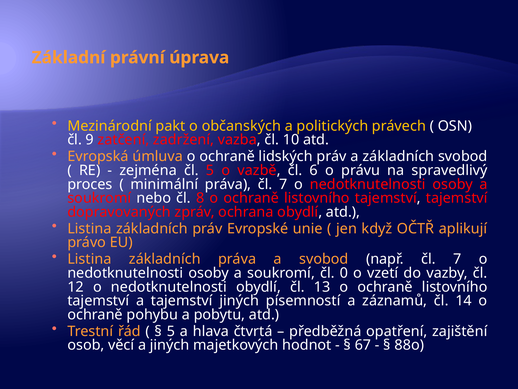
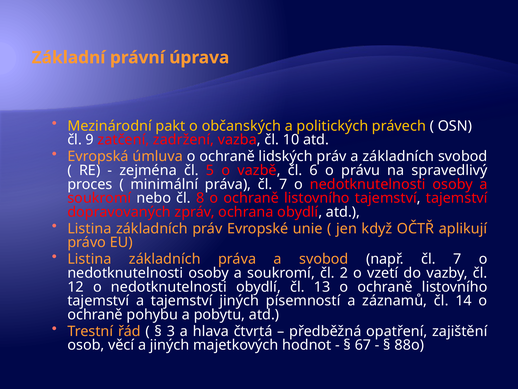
0: 0 -> 2
5 at (171, 331): 5 -> 3
